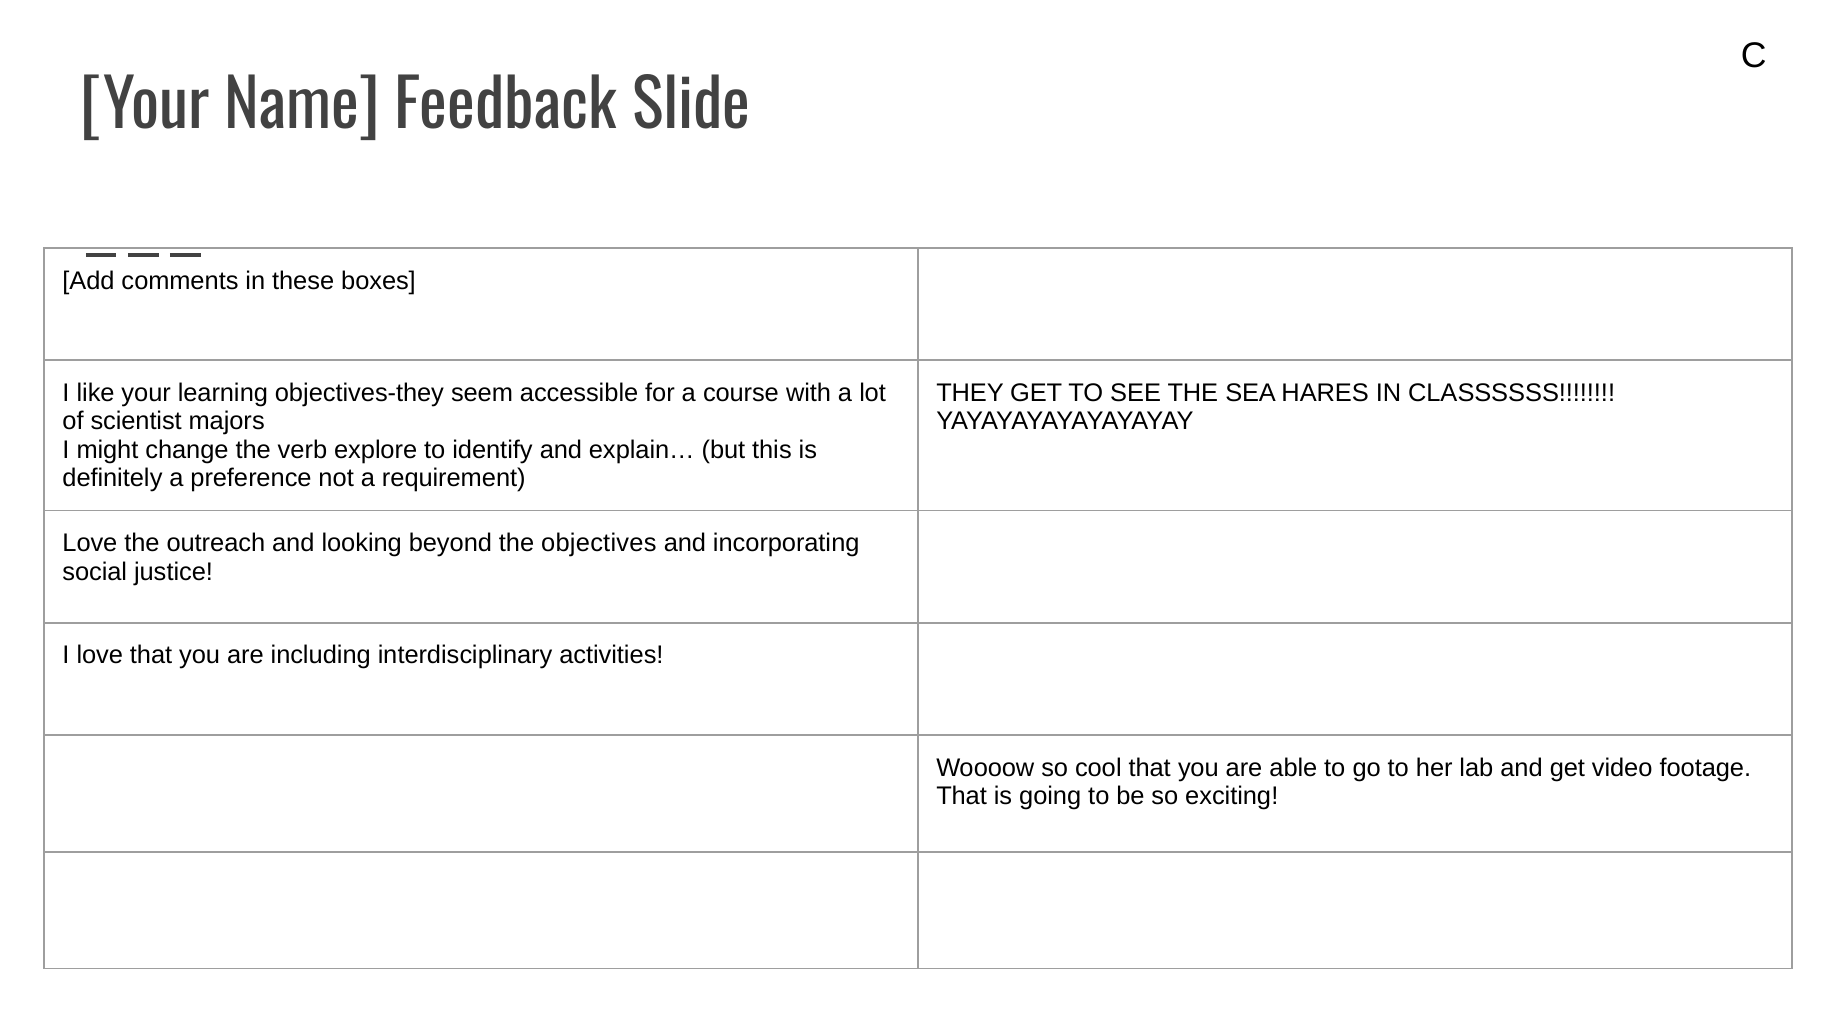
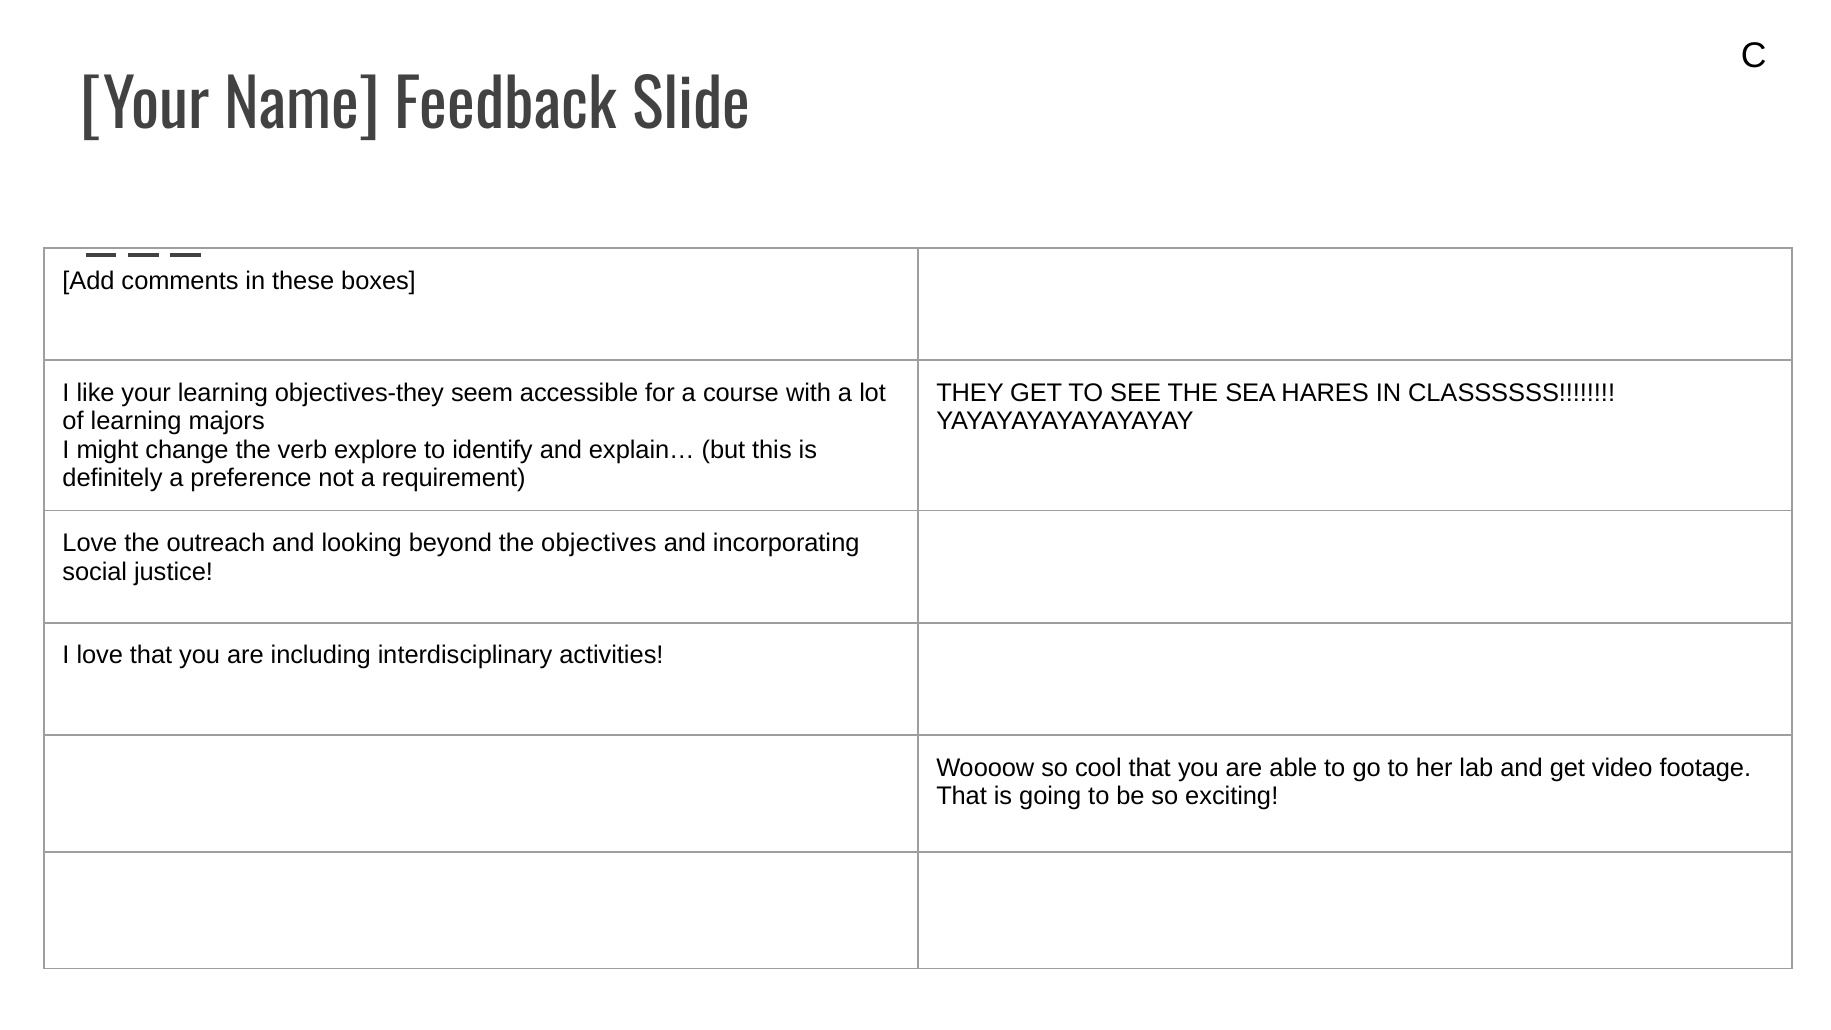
of scientist: scientist -> learning
